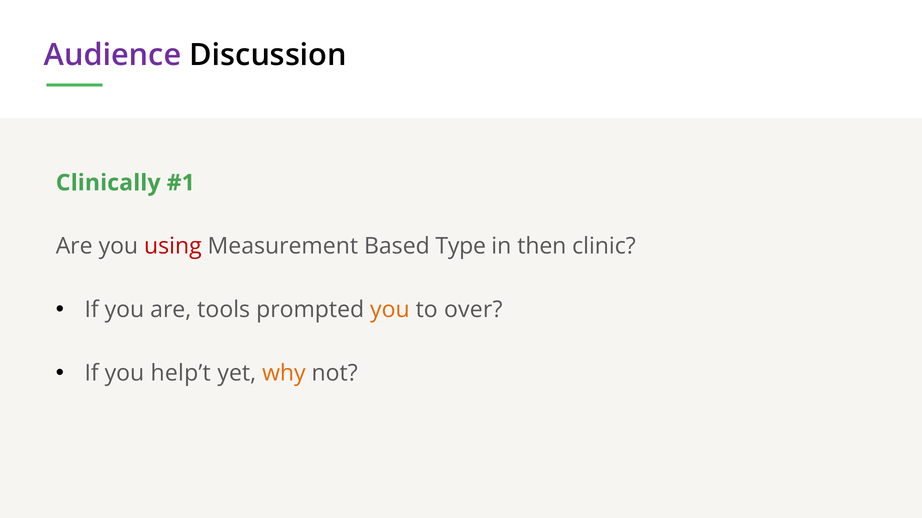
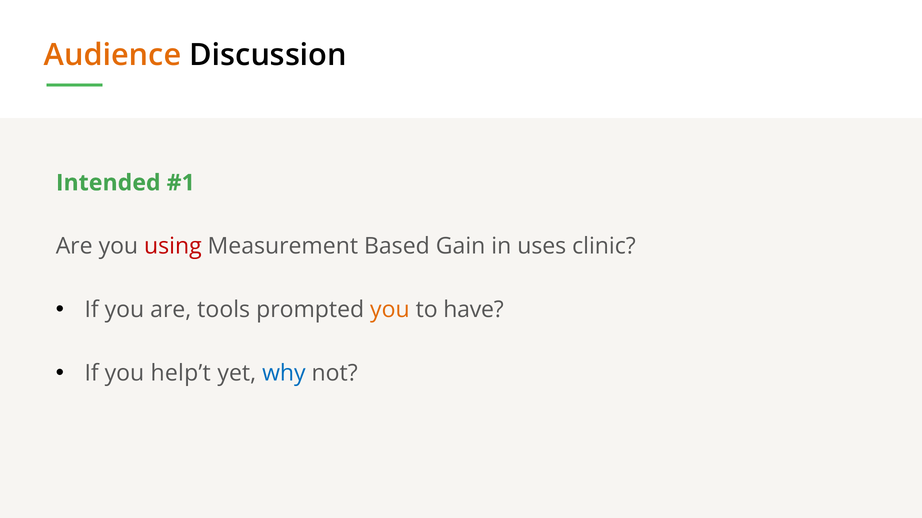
Audience colour: purple -> orange
Clinically: Clinically -> Intended
Type: Type -> Gain
then: then -> uses
over: over -> have
why colour: orange -> blue
